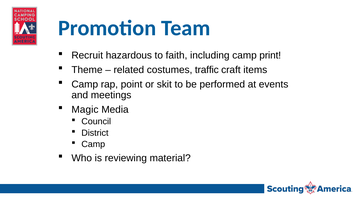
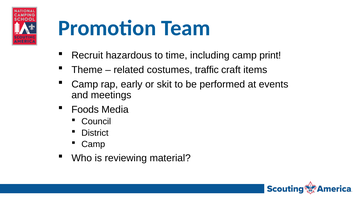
faith: faith -> time
point: point -> early
Magic: Magic -> Foods
